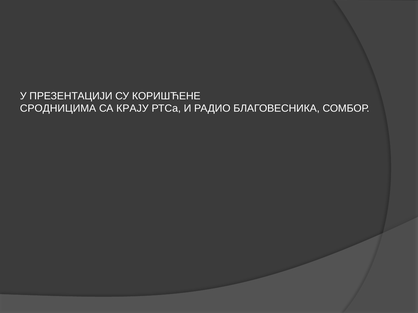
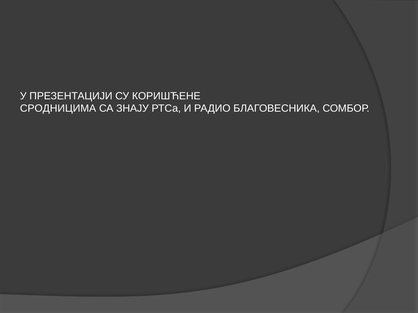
КРАЈУ: КРАЈУ -> ЗНАЈУ
